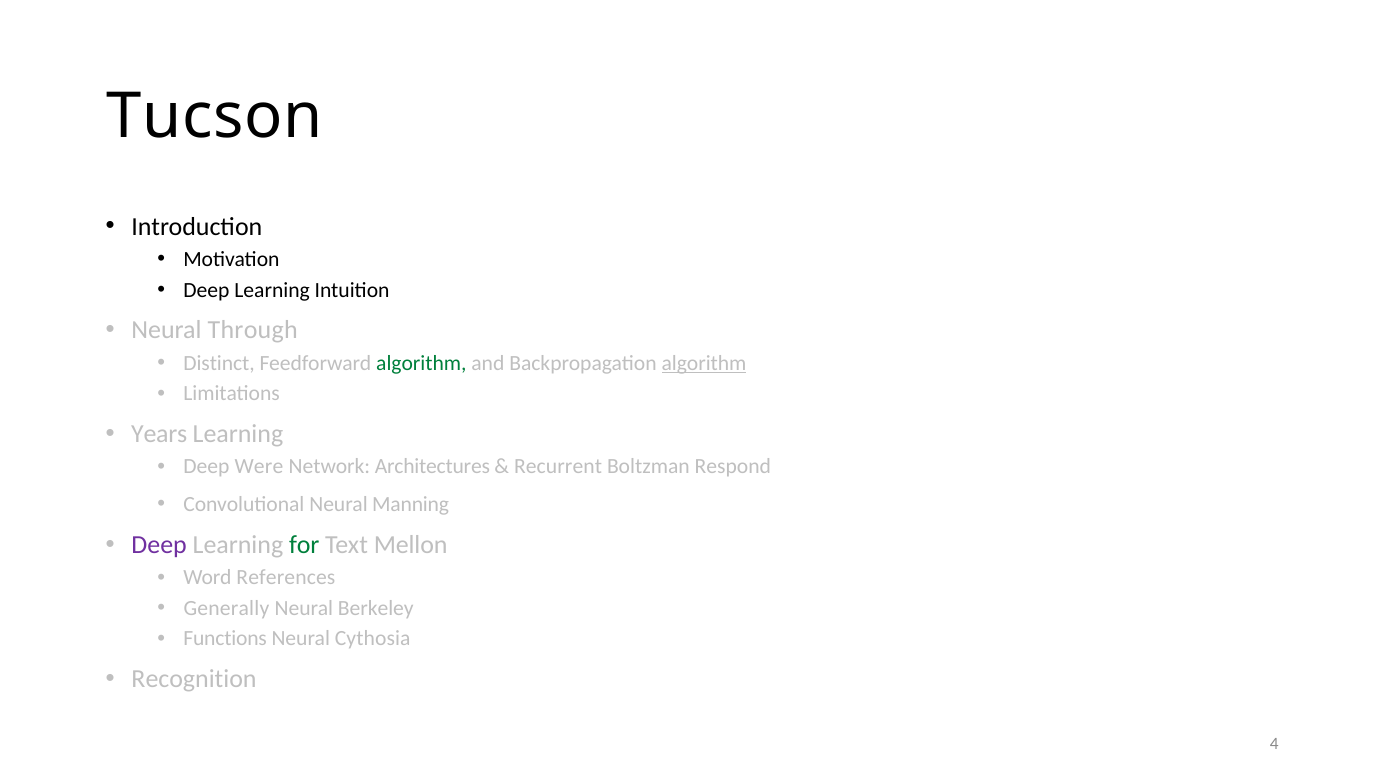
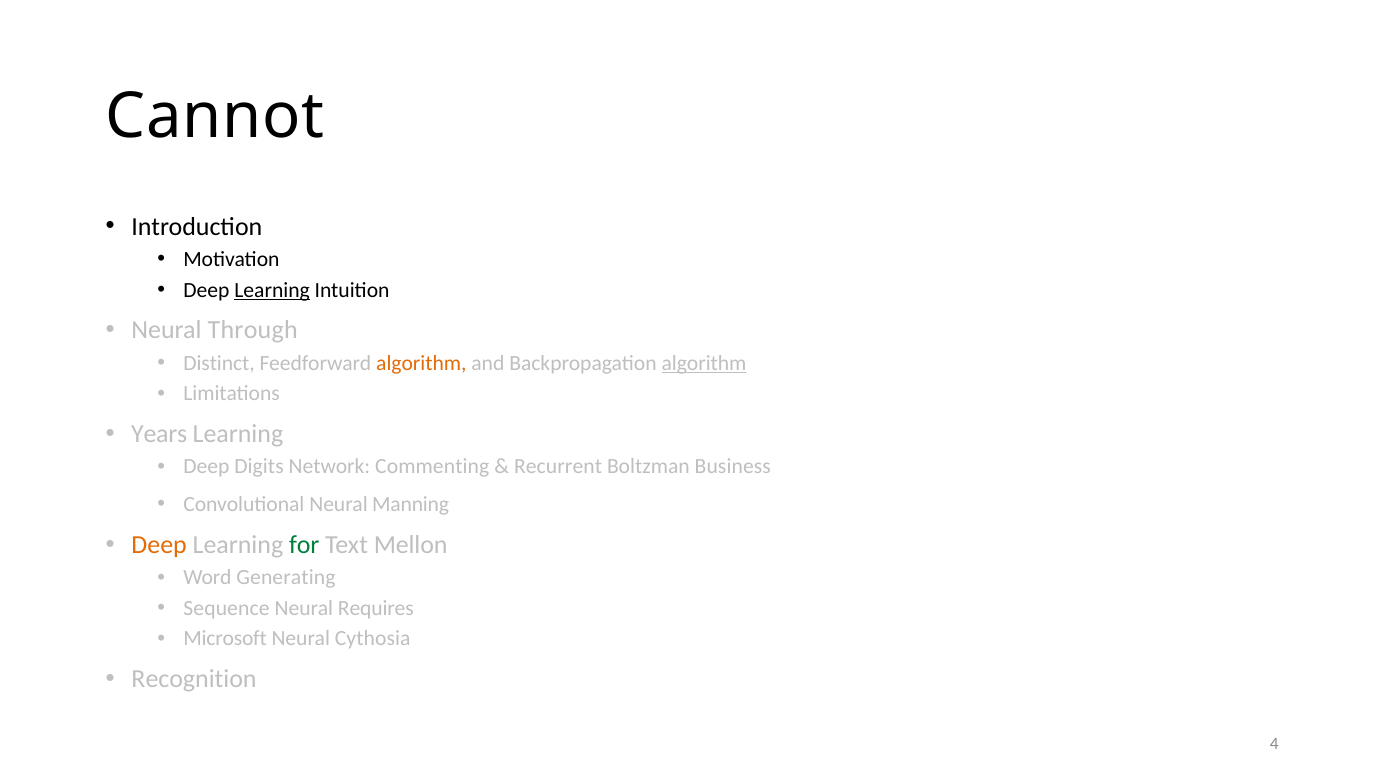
Tucson: Tucson -> Cannot
Learning at (272, 290) underline: none -> present
algorithm at (421, 363) colour: green -> orange
Were: Were -> Digits
Architectures: Architectures -> Commenting
Respond: Respond -> Business
Deep at (159, 544) colour: purple -> orange
References: References -> Generating
Generally: Generally -> Sequence
Berkeley: Berkeley -> Requires
Functions: Functions -> Microsoft
